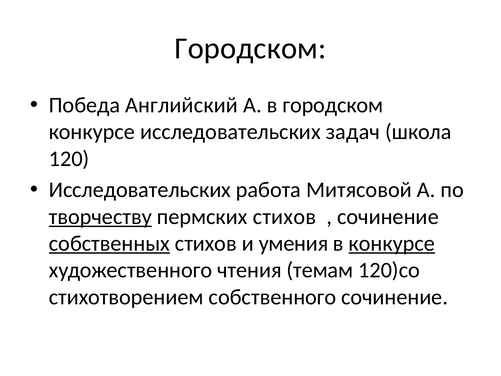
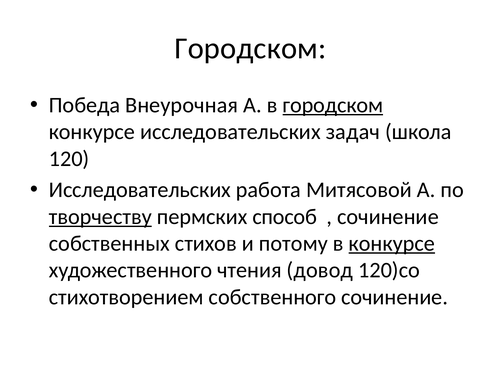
Английский: Английский -> Внеурочная
городском at (333, 105) underline: none -> present
пермских стихов: стихов -> способ
собственных underline: present -> none
умения: умения -> потому
темам: темам -> довод
